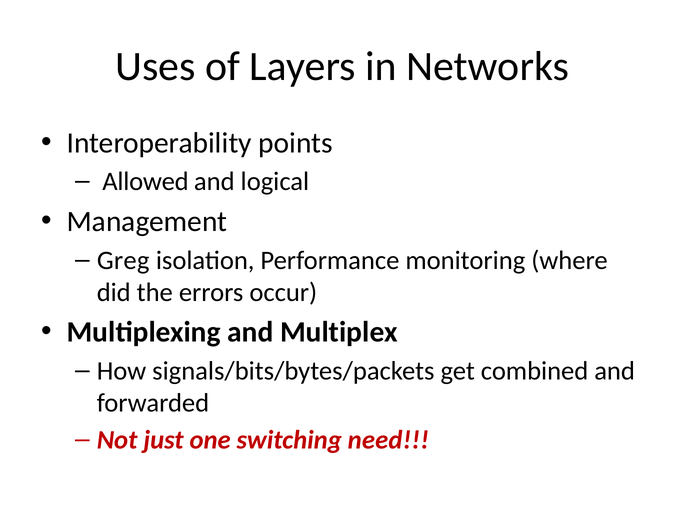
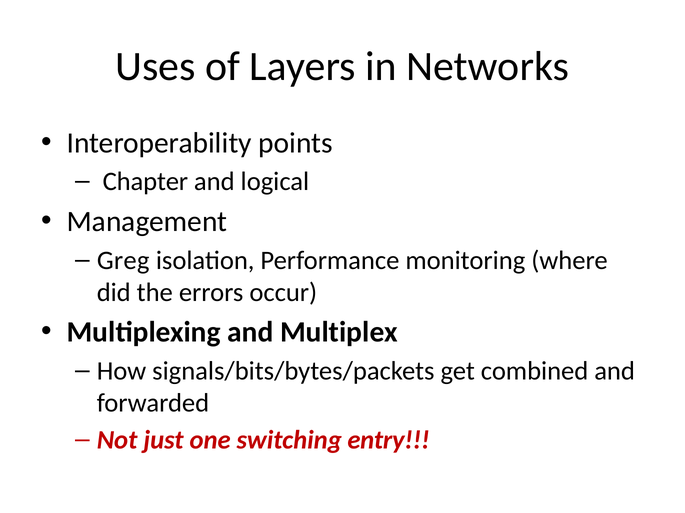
Allowed: Allowed -> Chapter
need: need -> entry
